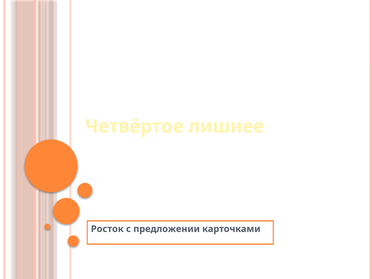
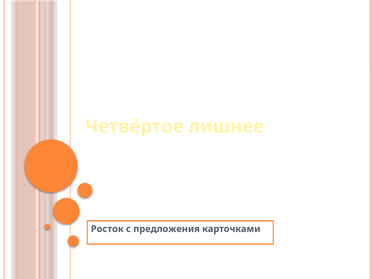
предложении: предложении -> предложения
